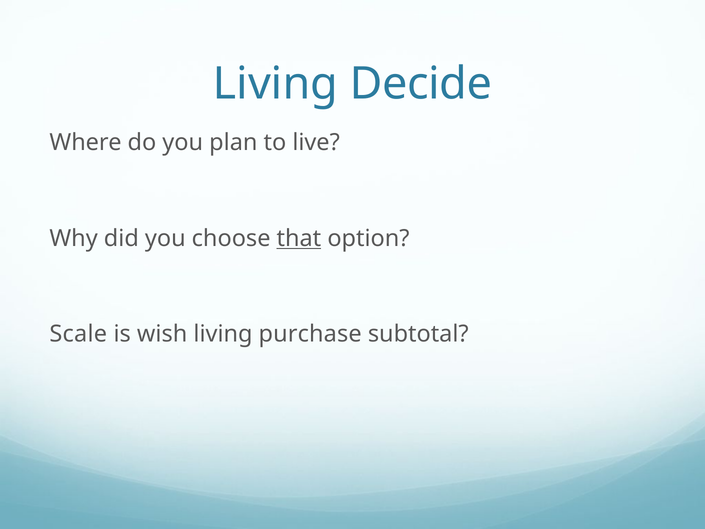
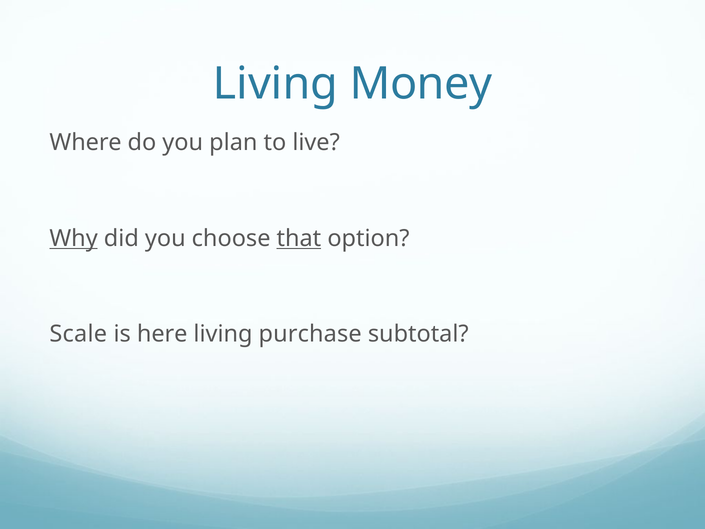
Decide: Decide -> Money
Why underline: none -> present
wish: wish -> here
